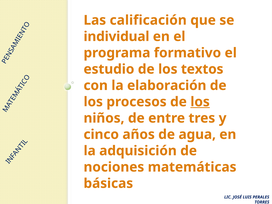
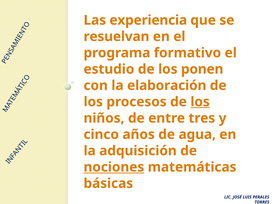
calificación: calificación -> experiencia
individual: individual -> resuelvan
textos: textos -> ponen
nociones underline: none -> present
